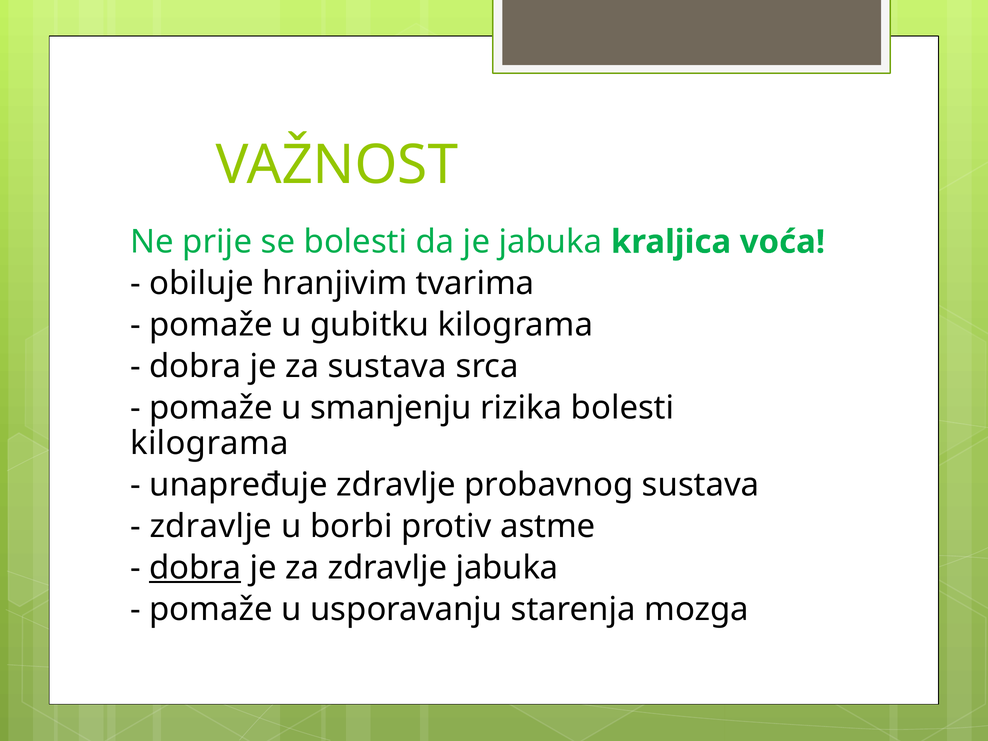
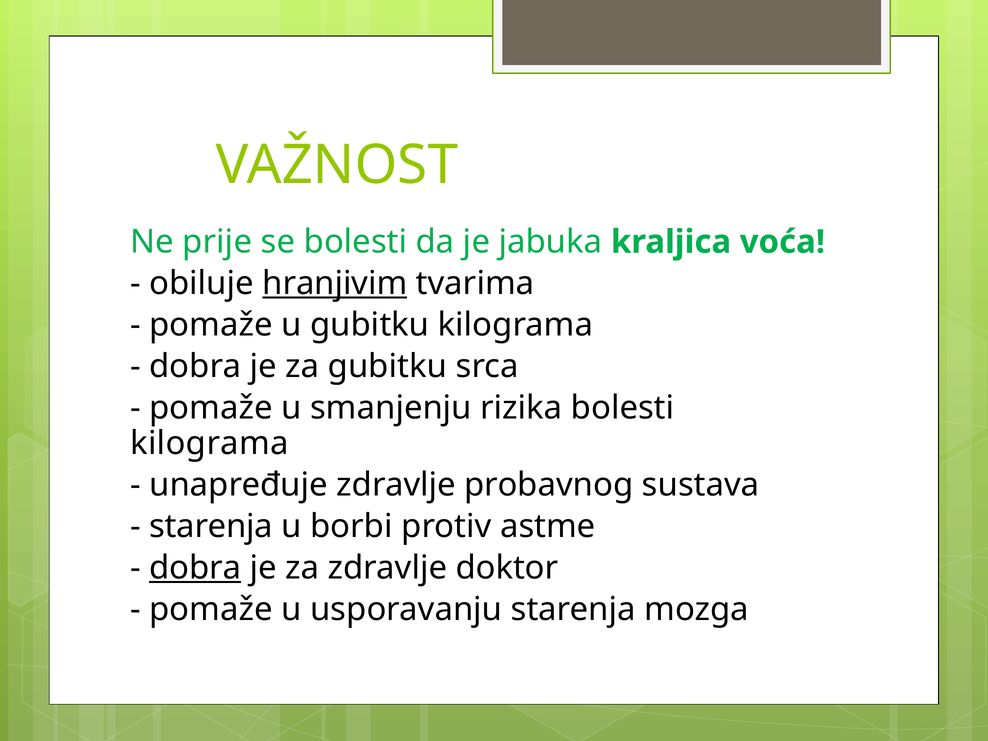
hranjivim underline: none -> present
za sustava: sustava -> gubitku
zdravlje at (211, 526): zdravlje -> starenja
zdravlje jabuka: jabuka -> doktor
